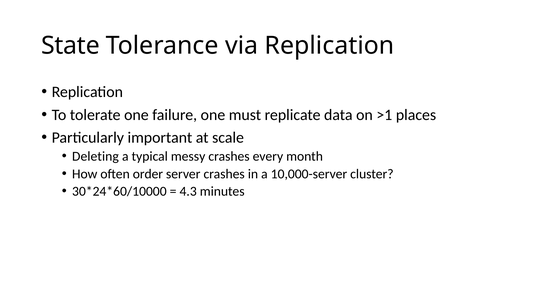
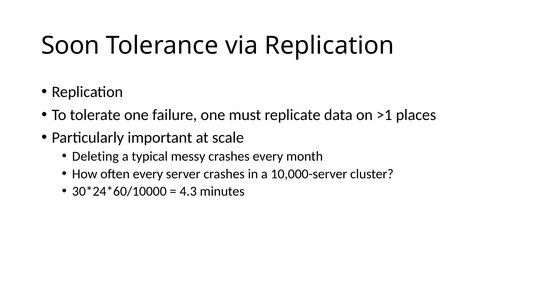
State: State -> Soon
often order: order -> every
